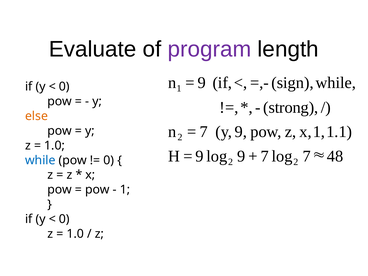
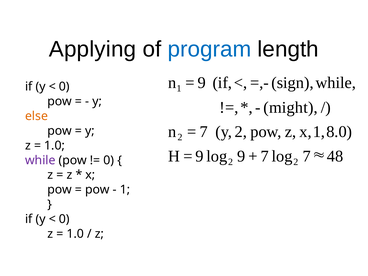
Evaluate: Evaluate -> Applying
program colour: purple -> blue
strong: strong -> might
9 at (241, 132): 9 -> 2
1.1: 1.1 -> 8.0
while at (40, 160) colour: blue -> purple
